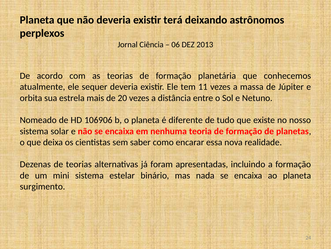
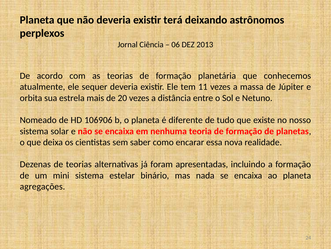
surgimento: surgimento -> agregações
